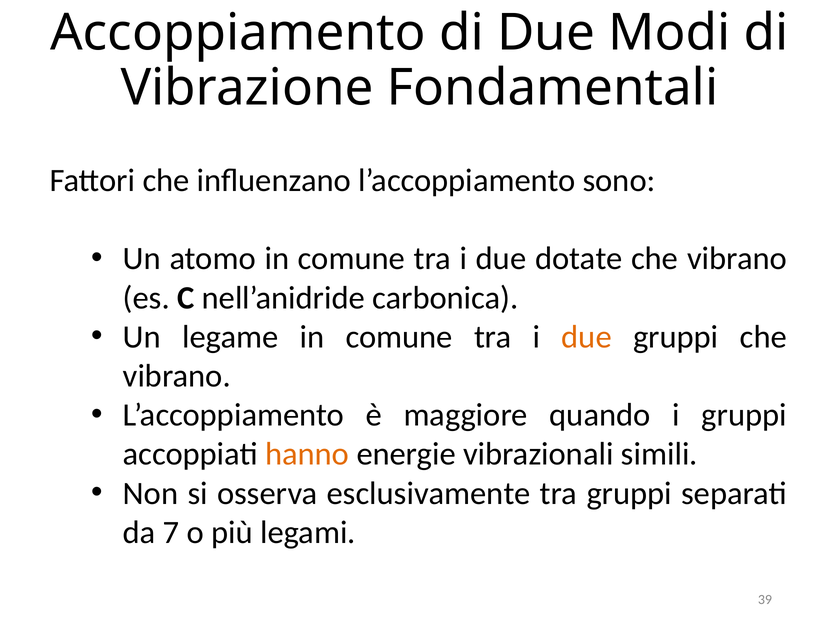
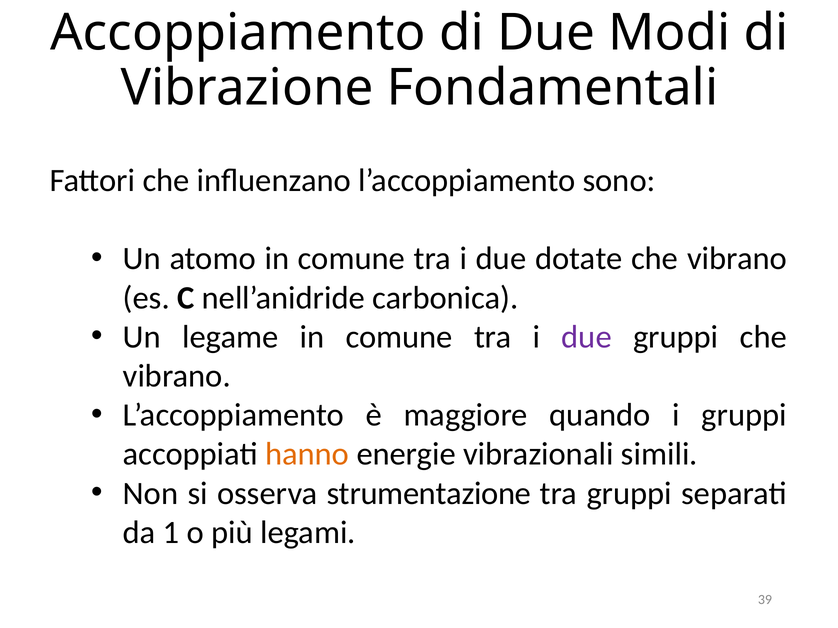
due at (587, 337) colour: orange -> purple
esclusivamente: esclusivamente -> strumentazione
7: 7 -> 1
